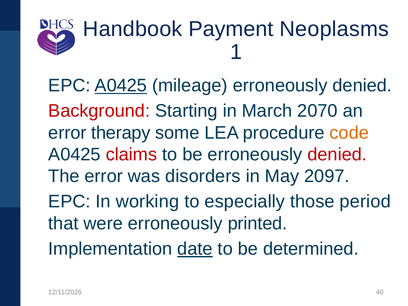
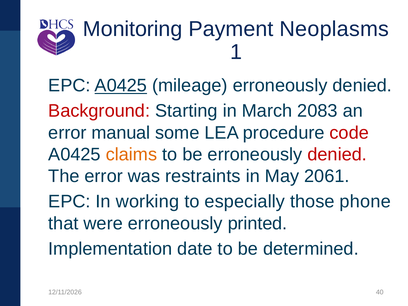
Handbook: Handbook -> Monitoring
2070: 2070 -> 2083
therapy: therapy -> manual
code colour: orange -> red
claims colour: red -> orange
disorders: disorders -> restraints
2097: 2097 -> 2061
period: period -> phone
date underline: present -> none
